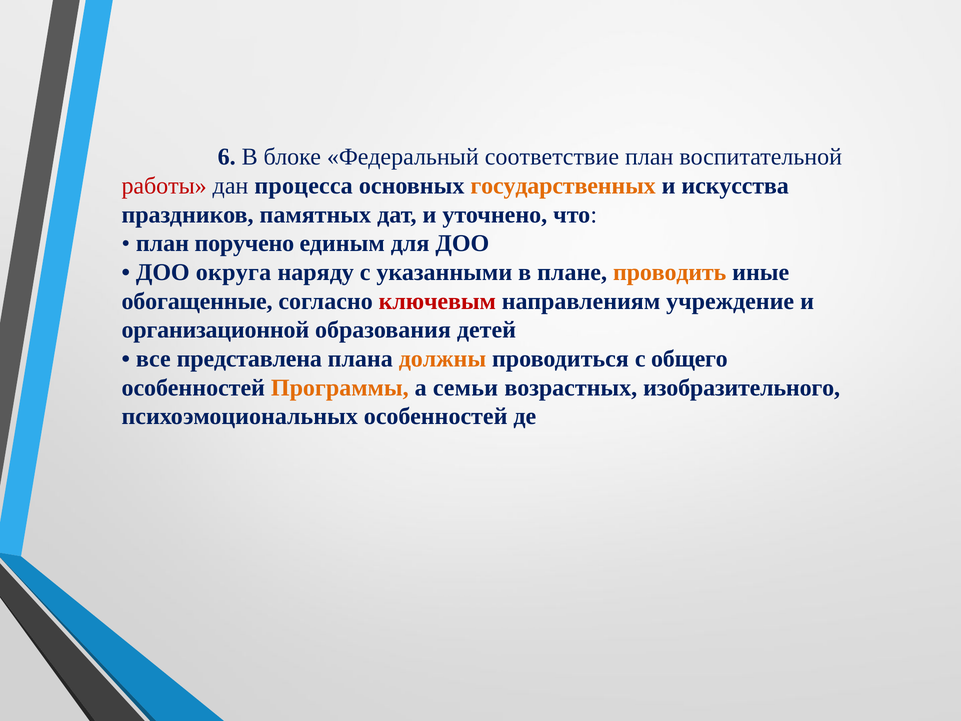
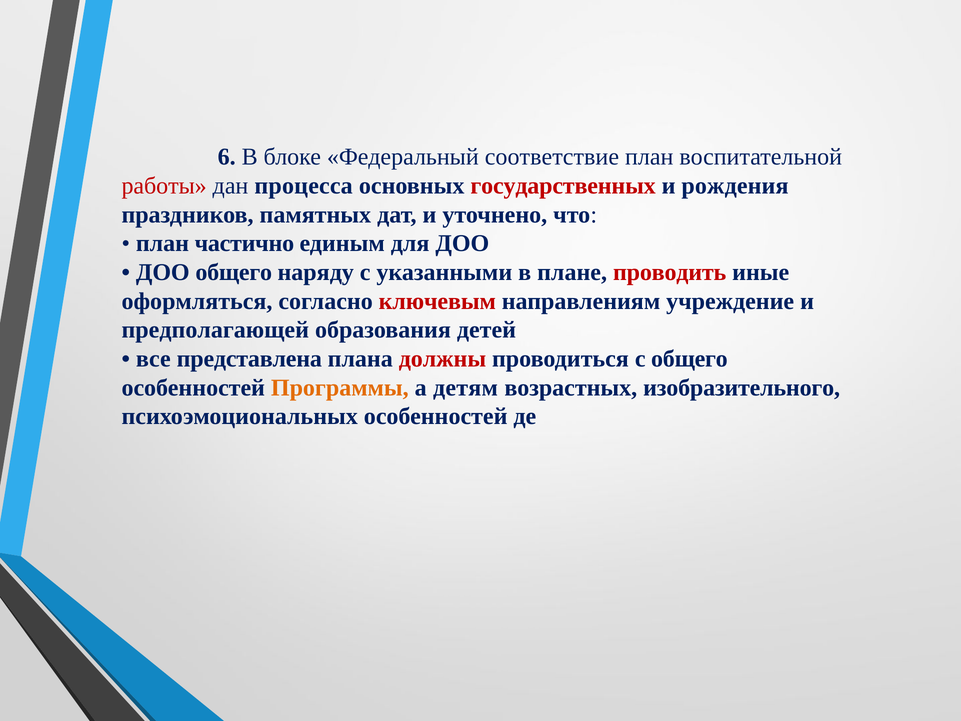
государственных colour: orange -> red
искусства: искусства -> рождения
поручено: поручено -> частично
ДОО округа: округа -> общего
проводить colour: orange -> red
обогащенные: обогащенные -> оформляться
организационной: организационной -> предполагающей
должны colour: orange -> red
семьи: семьи -> детям
